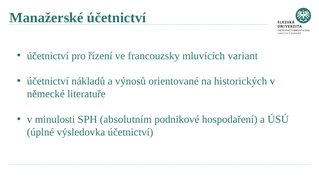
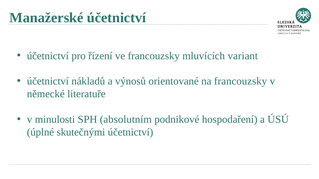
na historických: historických -> francouzsky
výsledovka: výsledovka -> skutečnými
